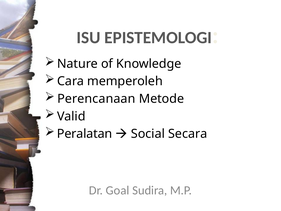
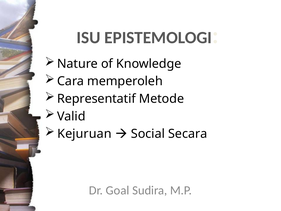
Perencanaan: Perencanaan -> Representatif
Peralatan: Peralatan -> Kejuruan
